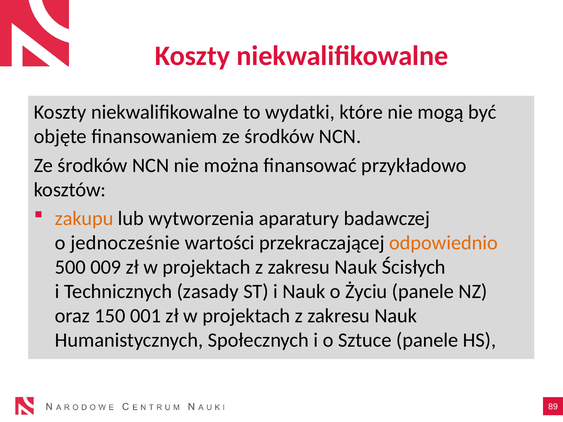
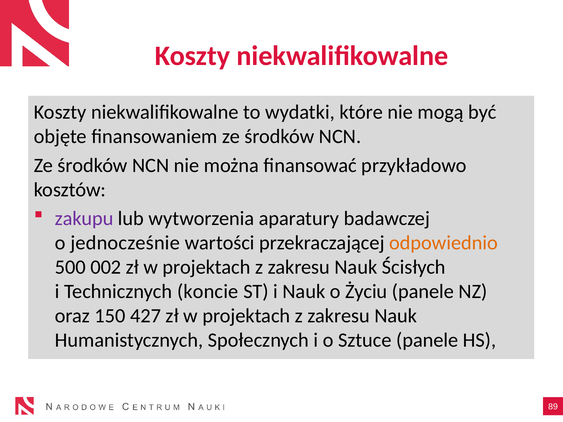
zakupu colour: orange -> purple
009: 009 -> 002
zasady: zasady -> koncie
001: 001 -> 427
